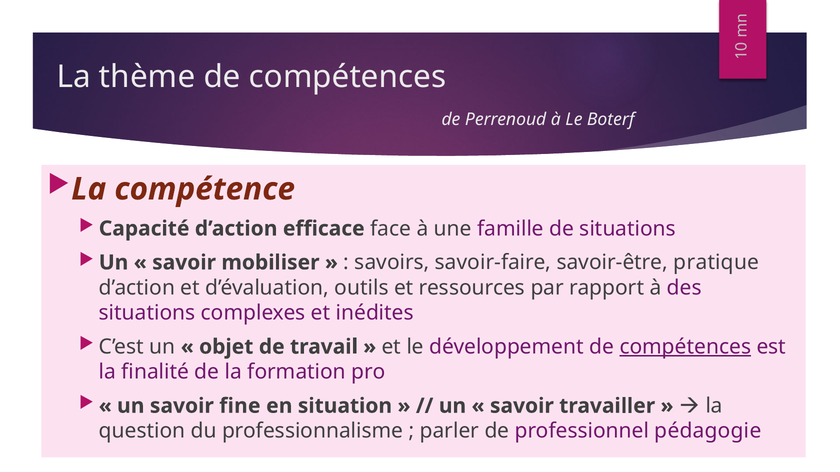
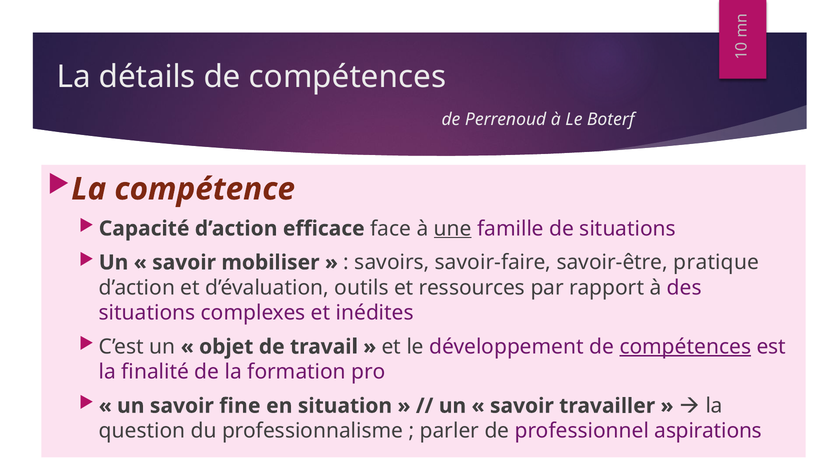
thème: thème -> détails
une underline: none -> present
pédagogie: pédagogie -> aspirations
